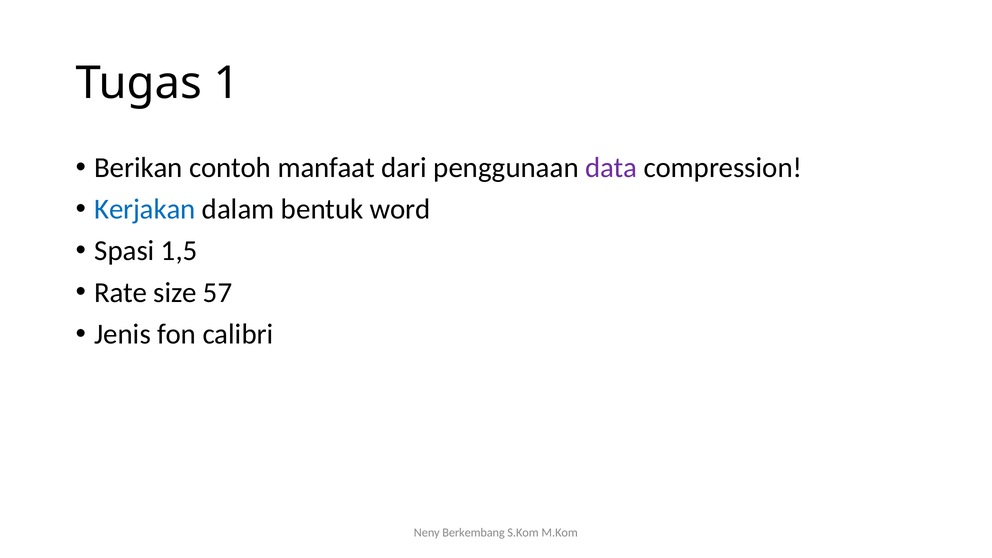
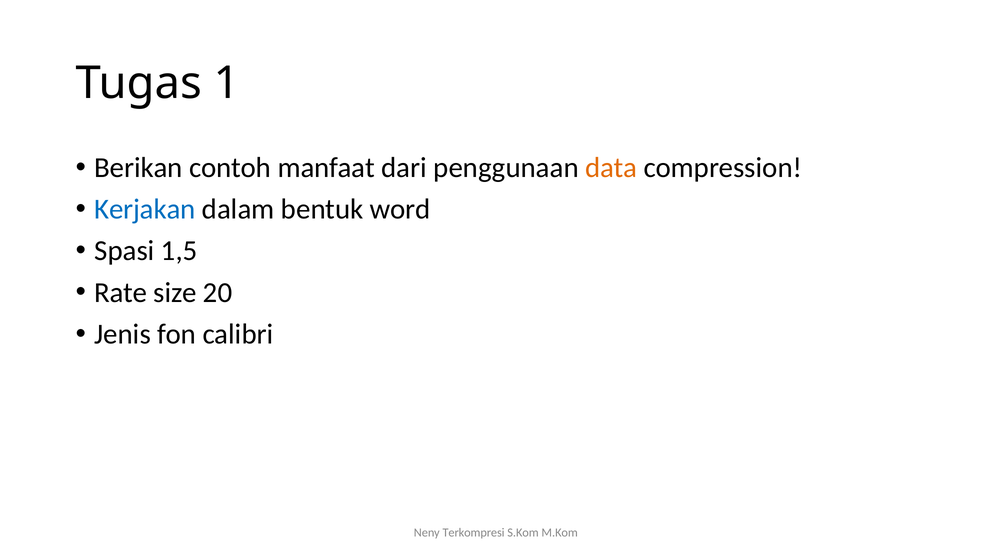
data colour: purple -> orange
57: 57 -> 20
Berkembang: Berkembang -> Terkompresi
